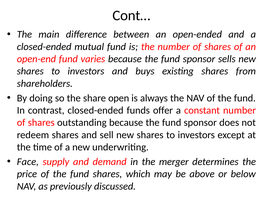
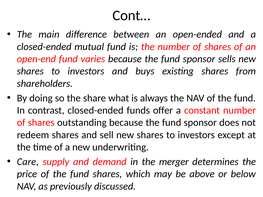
open: open -> what
Face: Face -> Care
